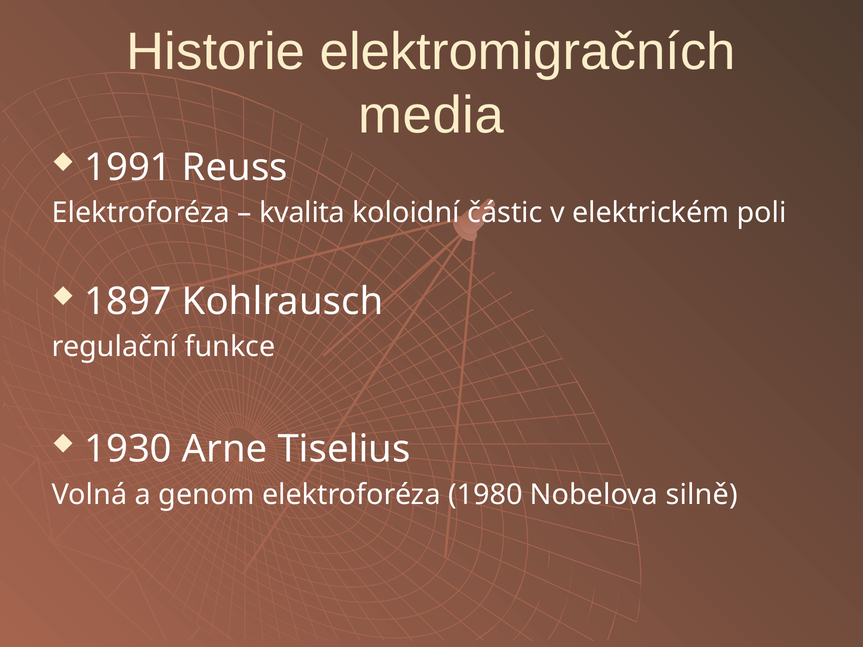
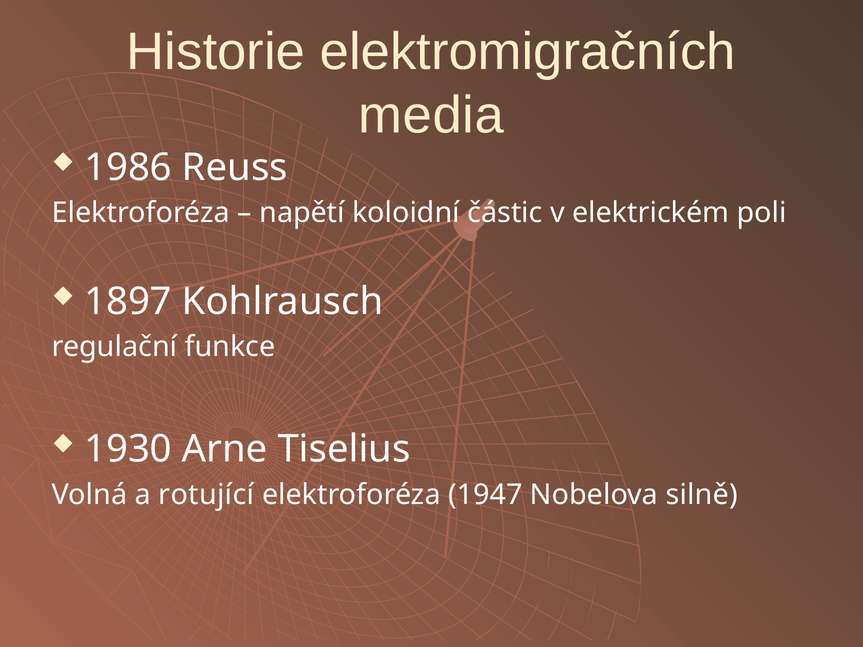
1991: 1991 -> 1986
kvalita: kvalita -> napětí
genom: genom -> rotující
1980: 1980 -> 1947
